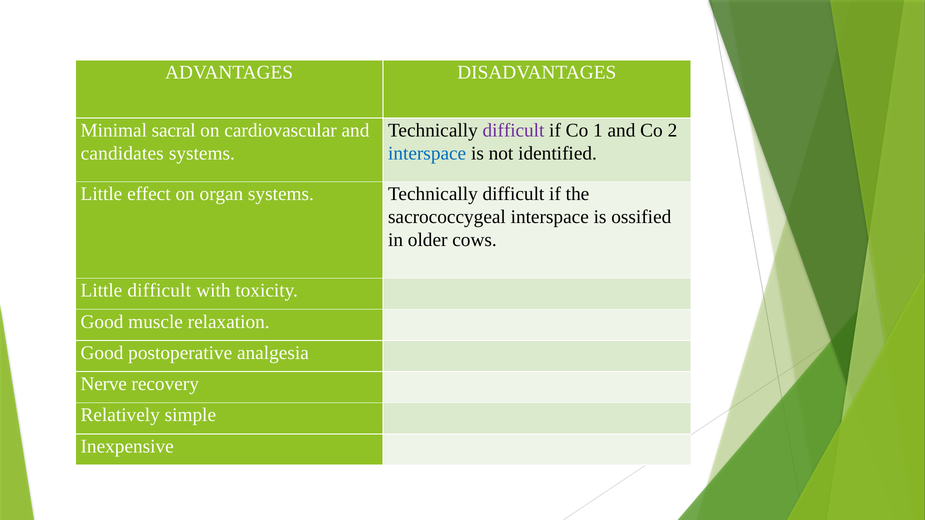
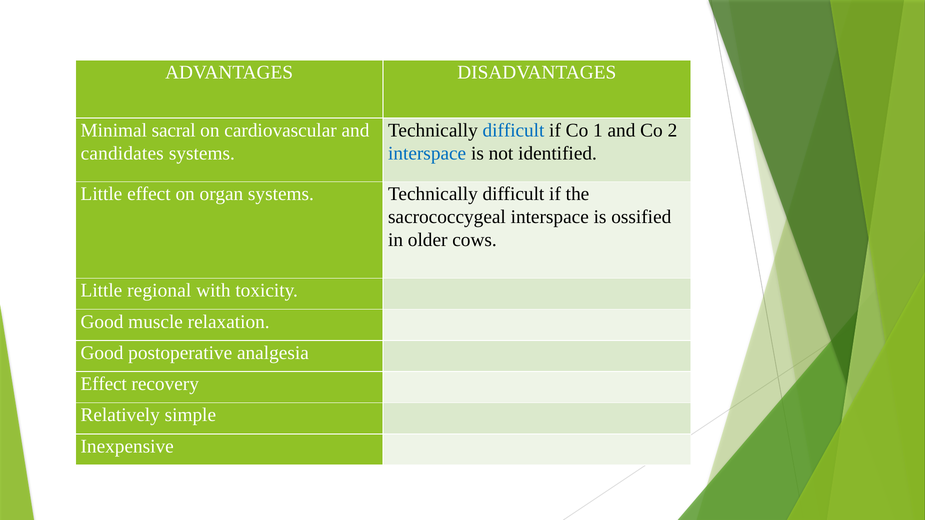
difficult at (513, 130) colour: purple -> blue
Little difficult: difficult -> regional
Nerve at (104, 384): Nerve -> Effect
